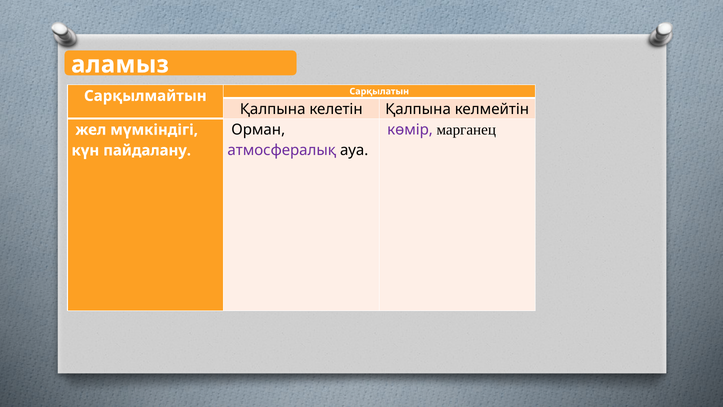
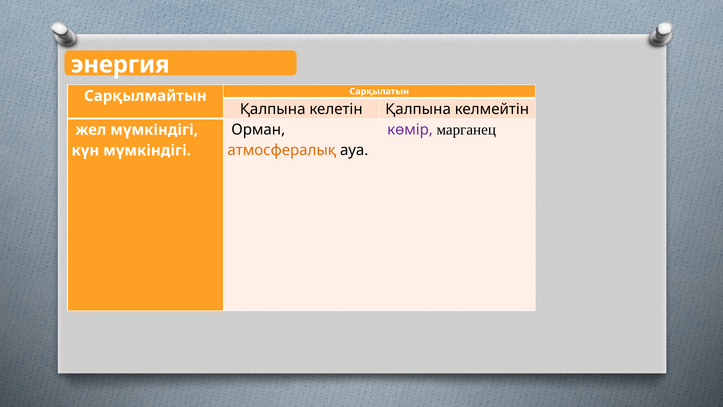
аламыз: аламыз -> энергия
атмосфералық colour: purple -> orange
күн пайдалану: пайдалану -> мүмкіндігі
